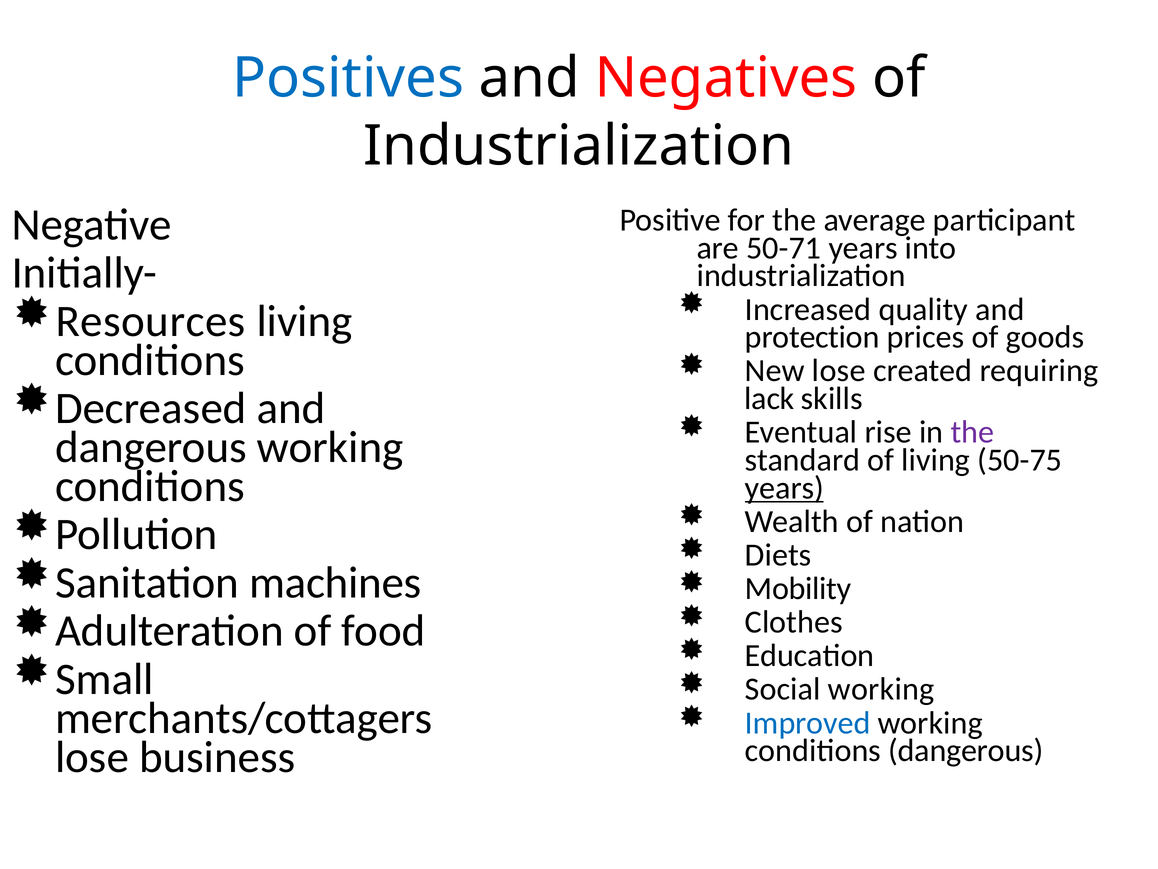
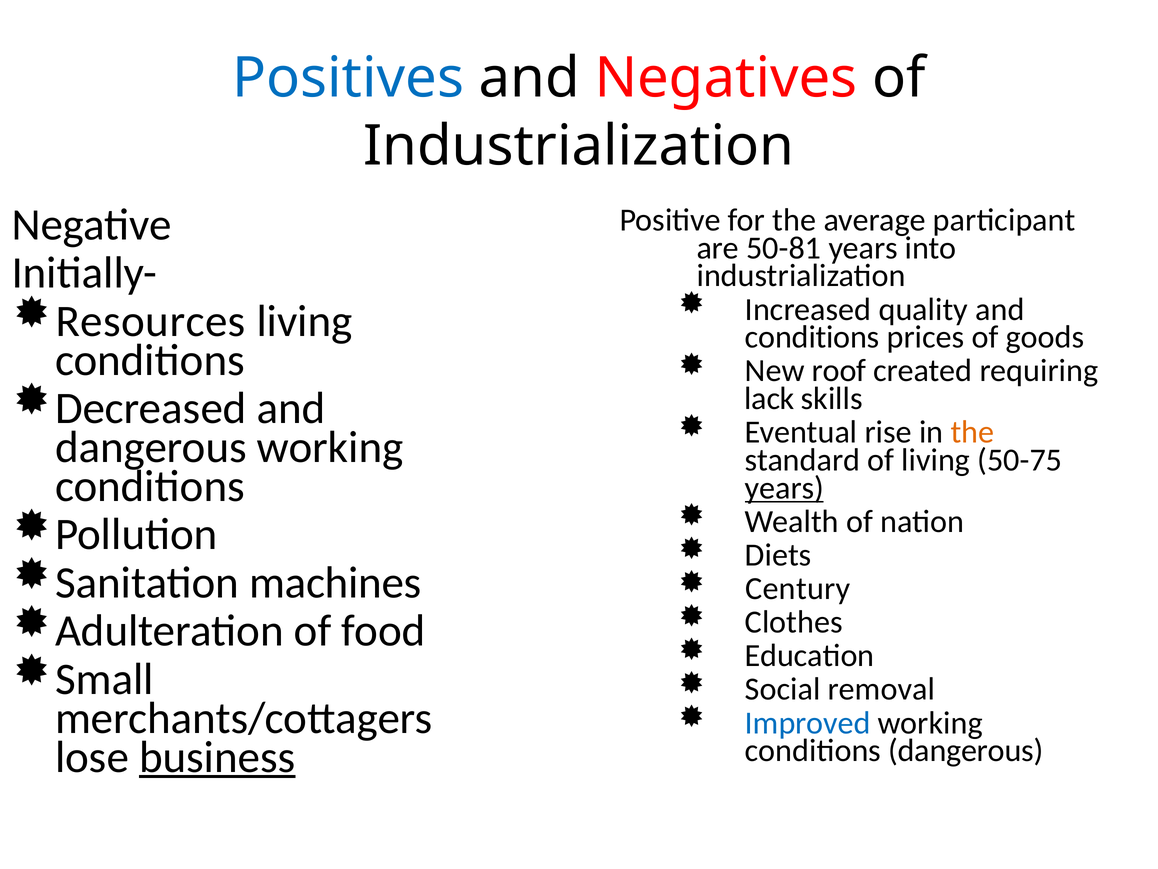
50-71: 50-71 -> 50-81
protection at (812, 337): protection -> conditions
New lose: lose -> roof
the at (972, 432) colour: purple -> orange
Mobility: Mobility -> Century
Social working: working -> removal
business underline: none -> present
